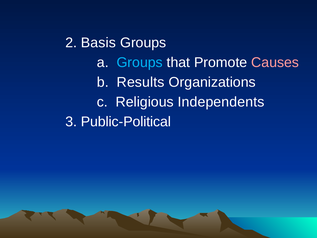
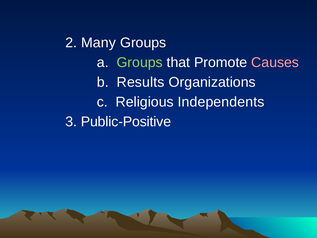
Basis: Basis -> Many
Groups at (140, 62) colour: light blue -> light green
Public-Political: Public-Political -> Public-Positive
